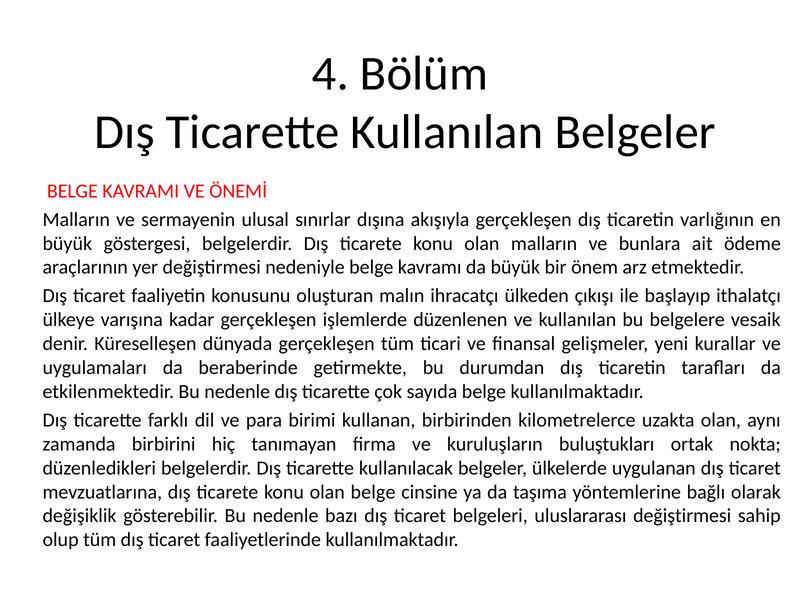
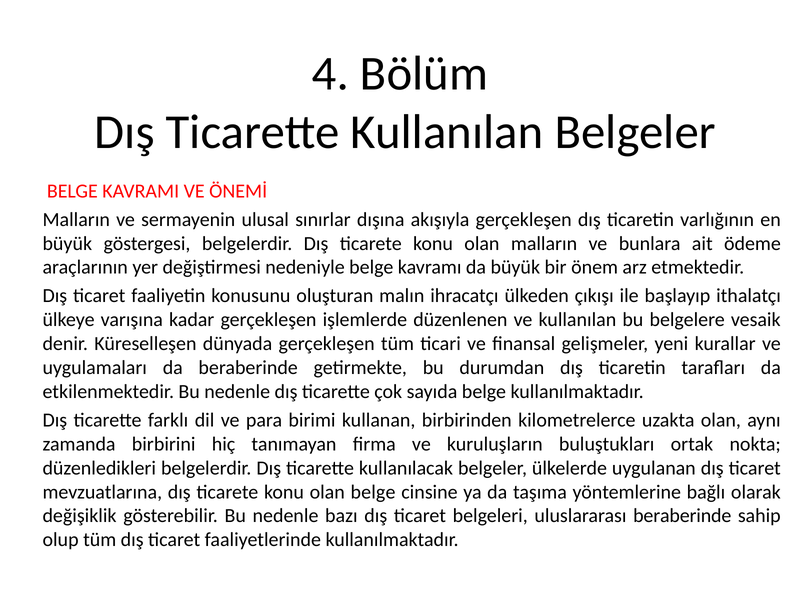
uluslararası değiştirmesi: değiştirmesi -> beraberinde
